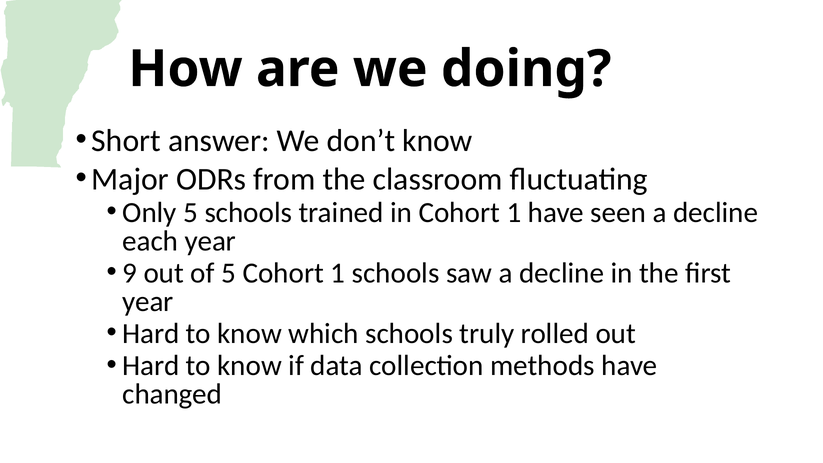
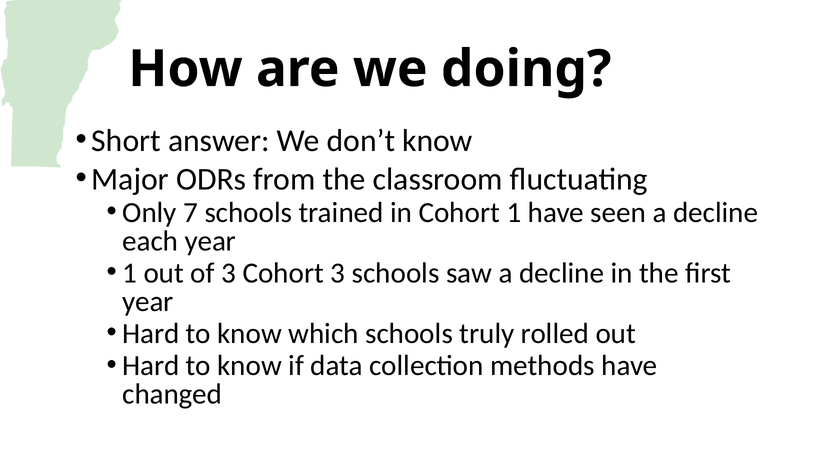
Only 5: 5 -> 7
9 at (130, 273): 9 -> 1
of 5: 5 -> 3
1 at (338, 273): 1 -> 3
